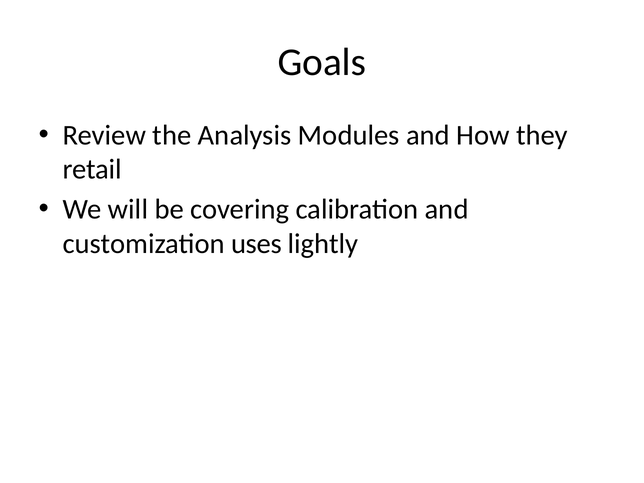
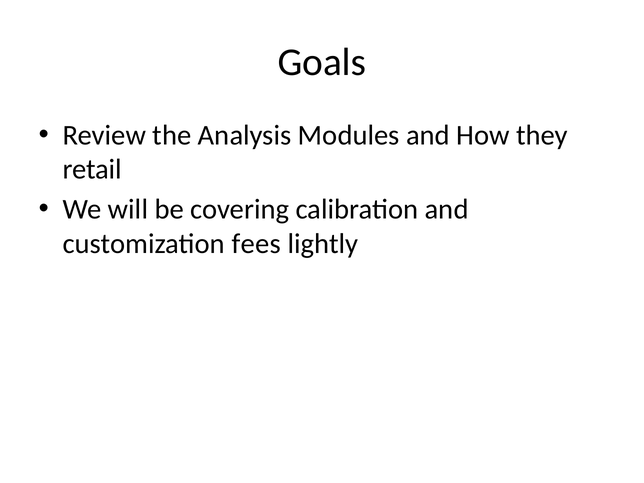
uses: uses -> fees
